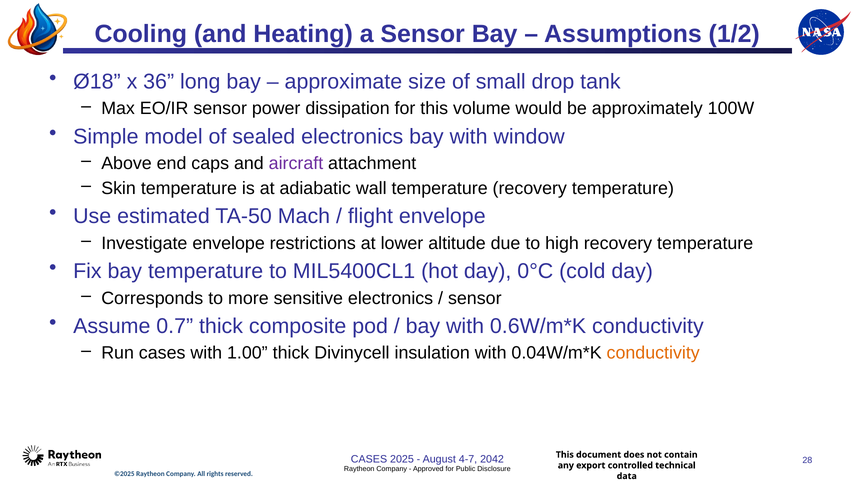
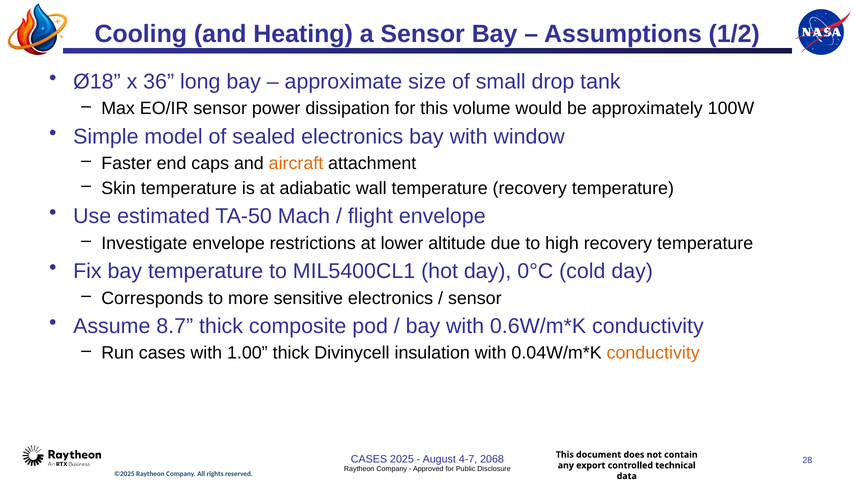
Above: Above -> Faster
aircraft colour: purple -> orange
0.7: 0.7 -> 8.7
2042: 2042 -> 2068
